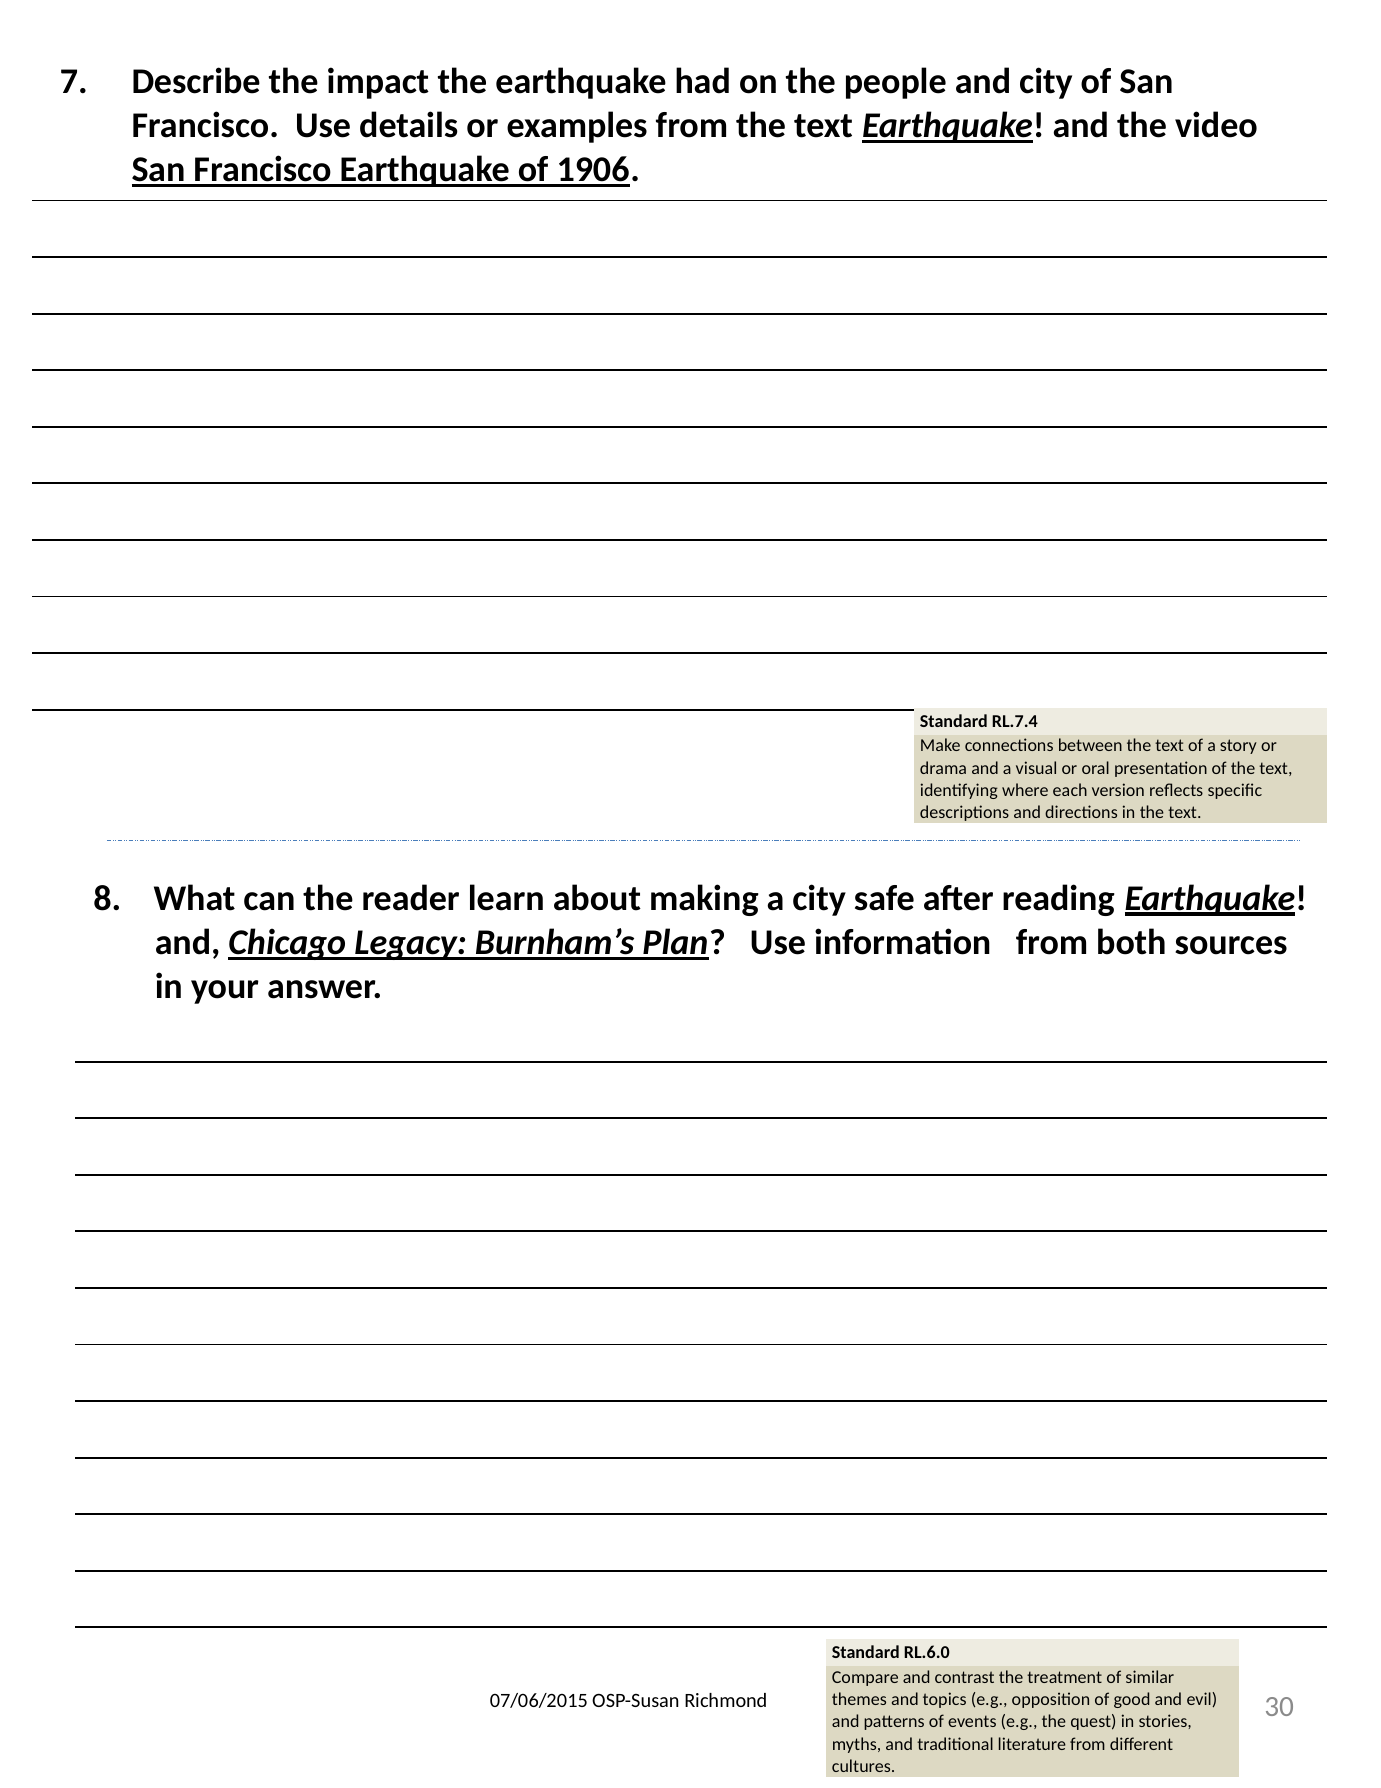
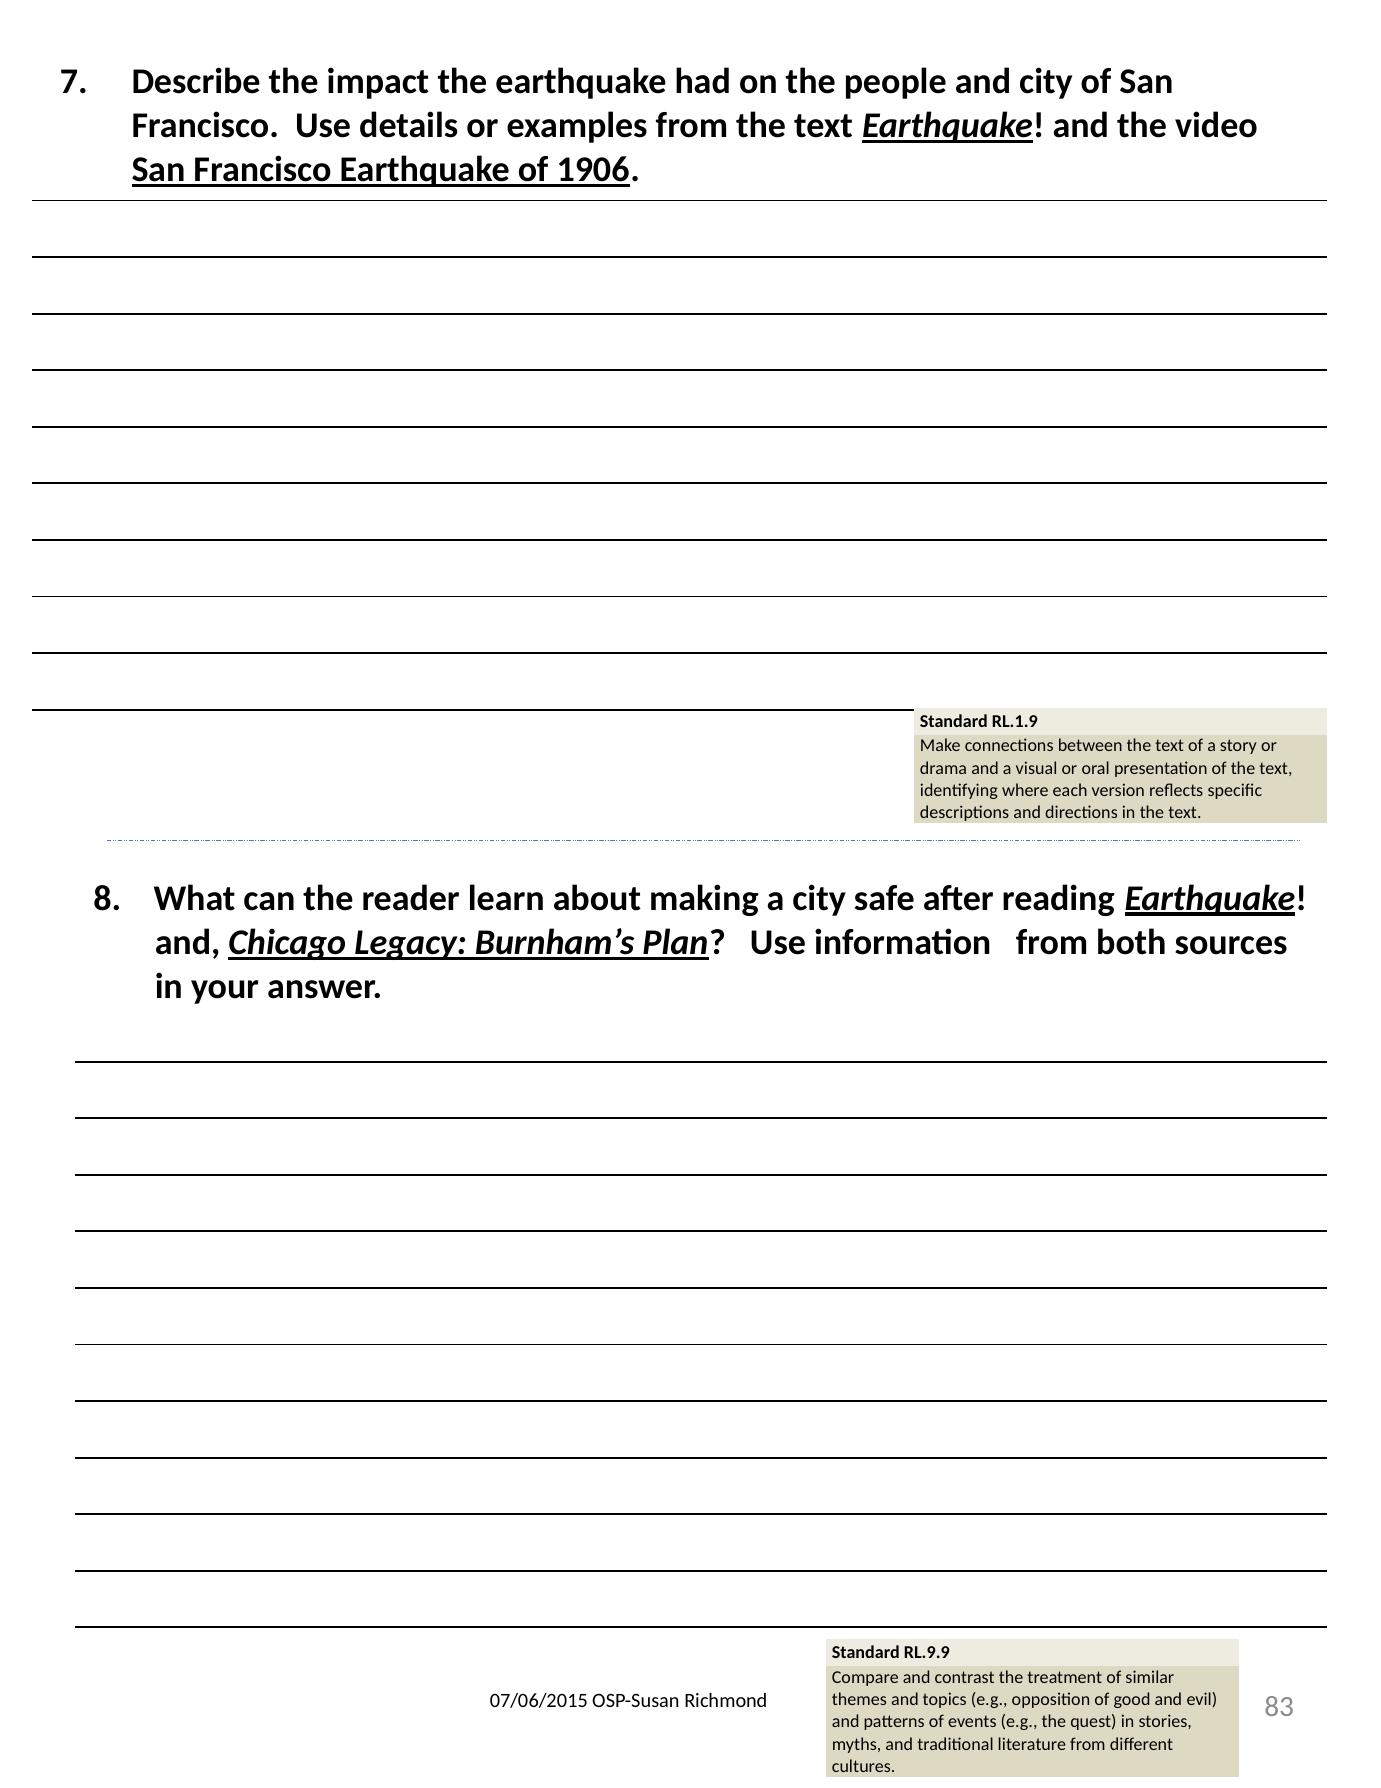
RL.7.4: RL.7.4 -> RL.1.9
RL.6.0: RL.6.0 -> RL.9.9
30: 30 -> 83
